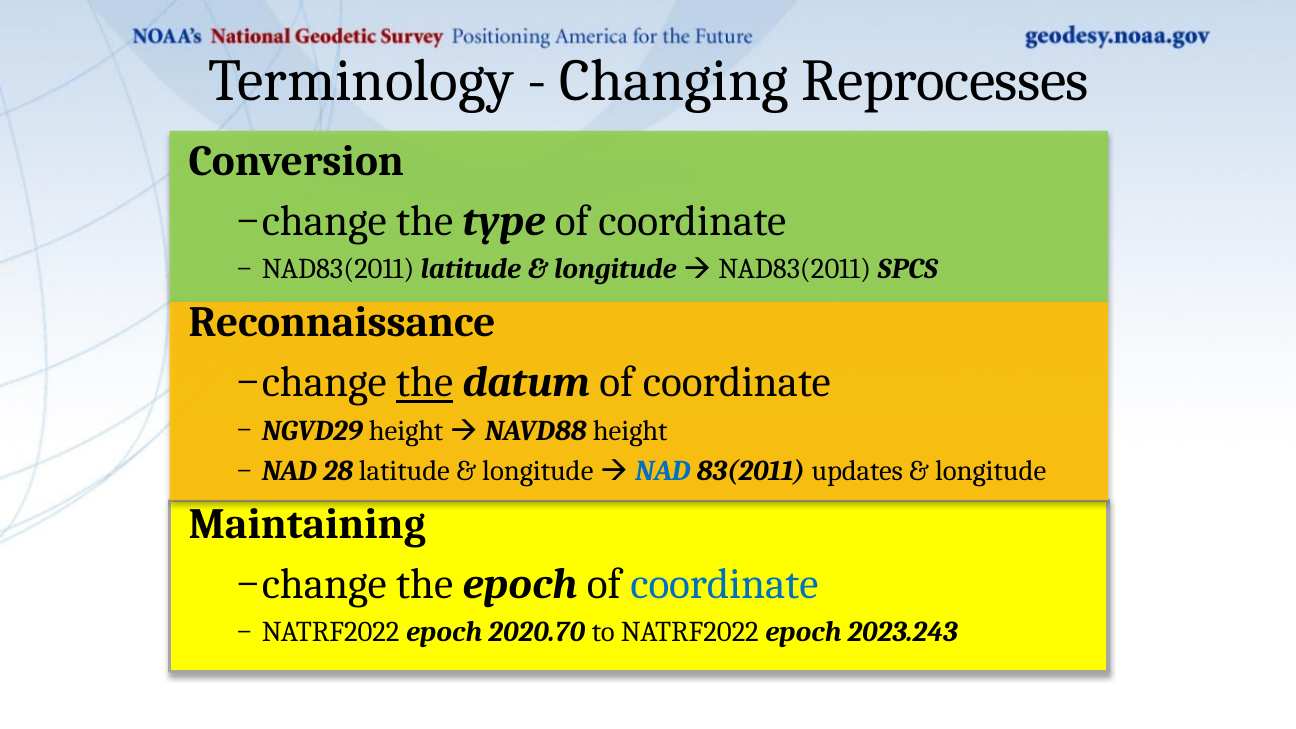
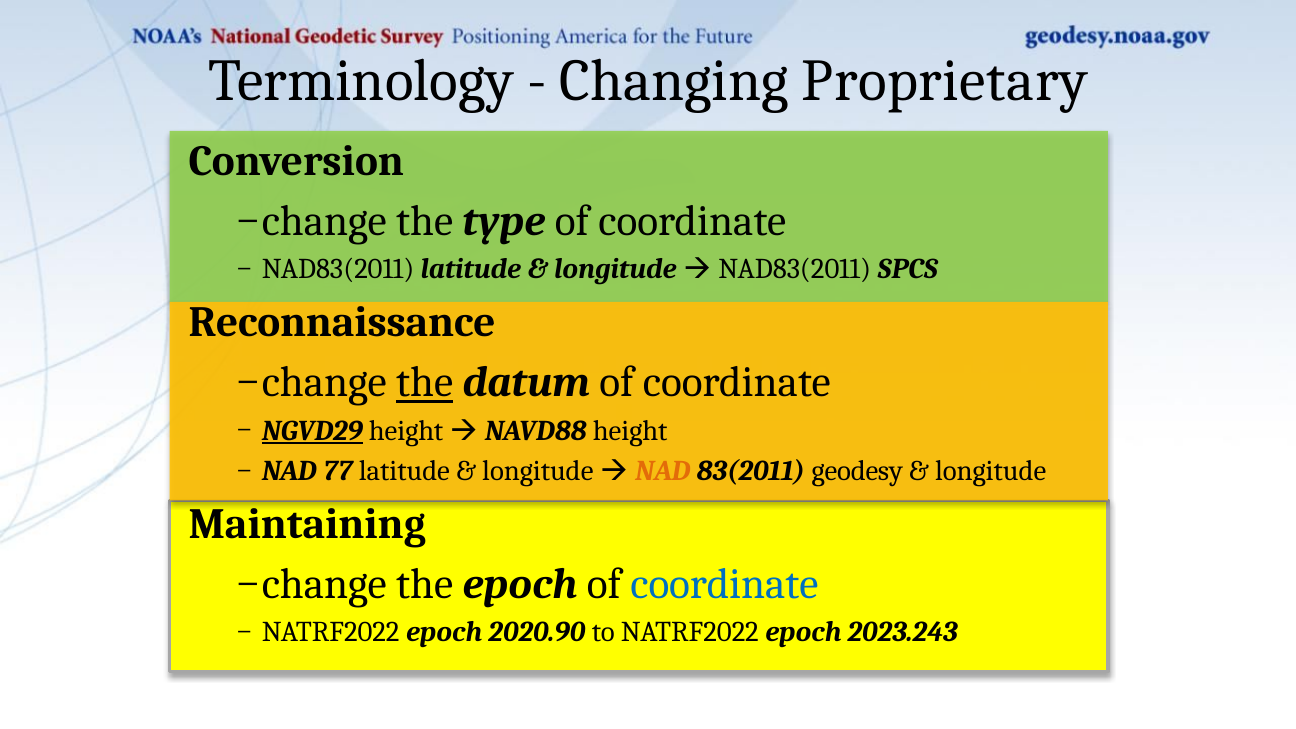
Reprocesses: Reprocesses -> Proprietary
NGVD29 underline: none -> present
28: 28 -> 77
NAD at (663, 471) colour: blue -> orange
updates: updates -> geodesy
2020.70: 2020.70 -> 2020.90
